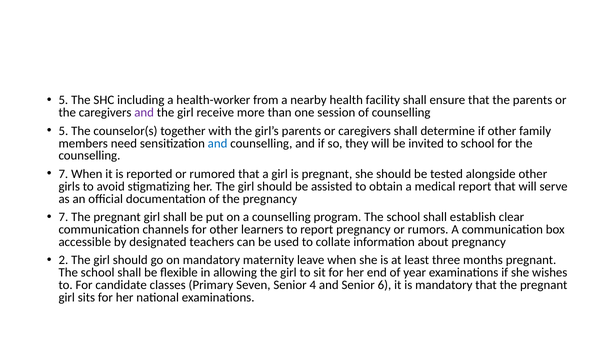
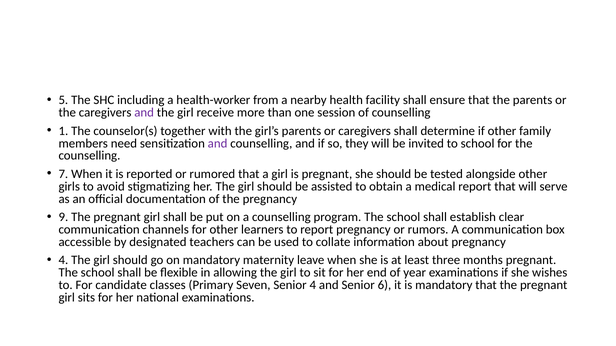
5 at (63, 131): 5 -> 1
and at (218, 143) colour: blue -> purple
7 at (63, 217): 7 -> 9
2 at (63, 261): 2 -> 4
